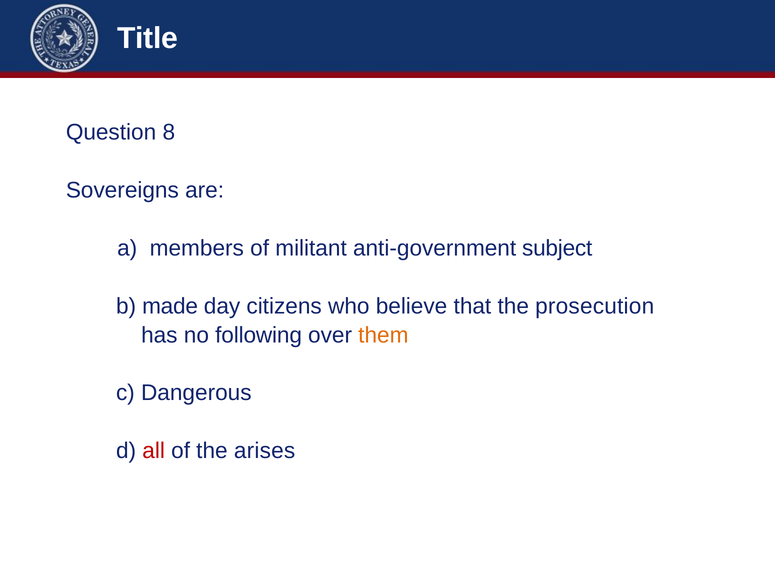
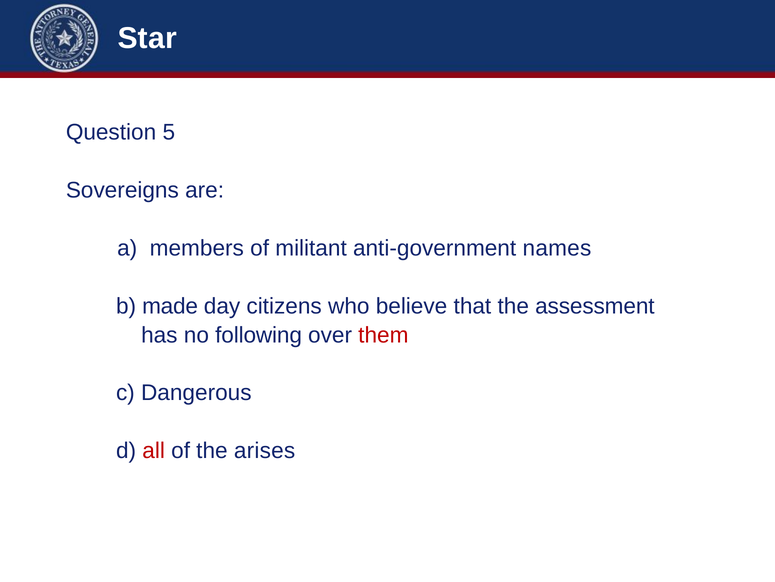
Title: Title -> Star
8: 8 -> 5
subject: subject -> names
prosecution: prosecution -> assessment
them colour: orange -> red
